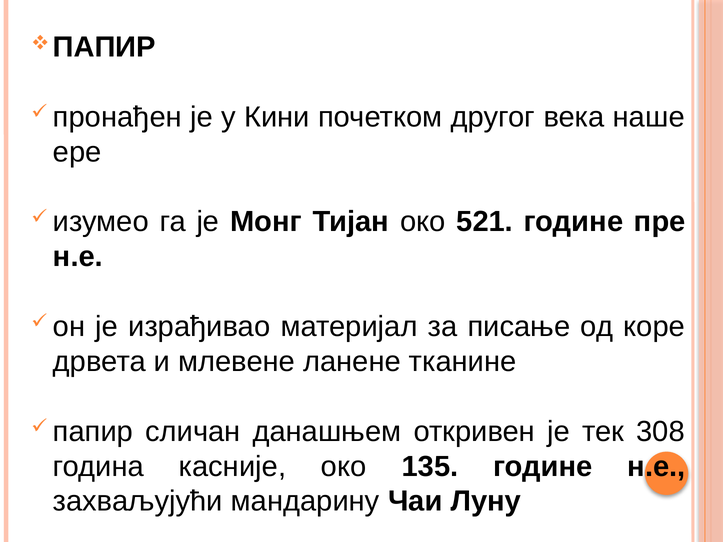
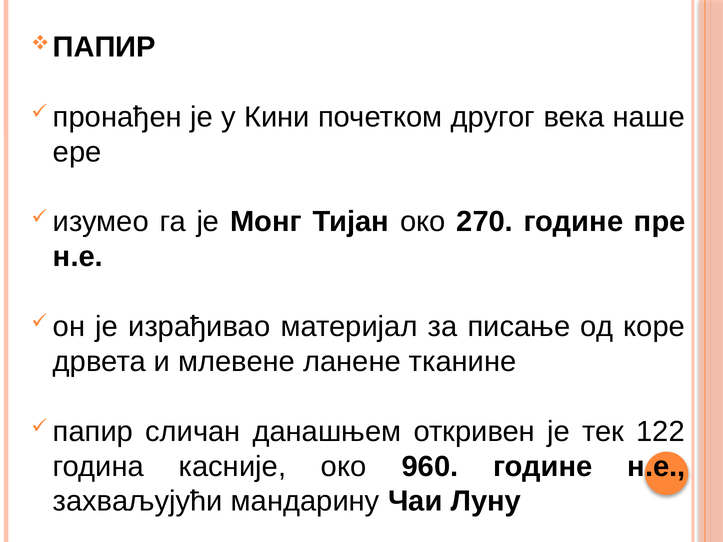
521: 521 -> 270
308: 308 -> 122
135: 135 -> 960
